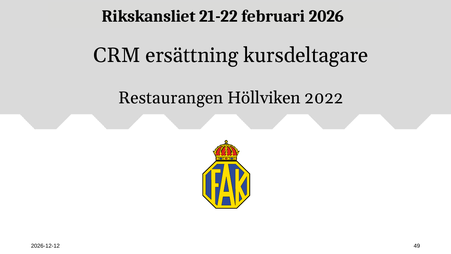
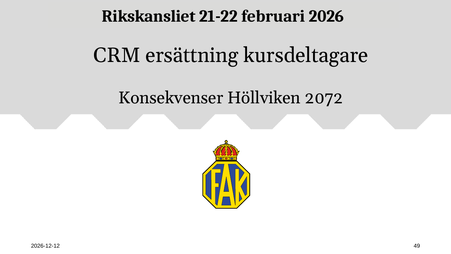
Restaurangen: Restaurangen -> Konsekvenser
2022: 2022 -> 2072
